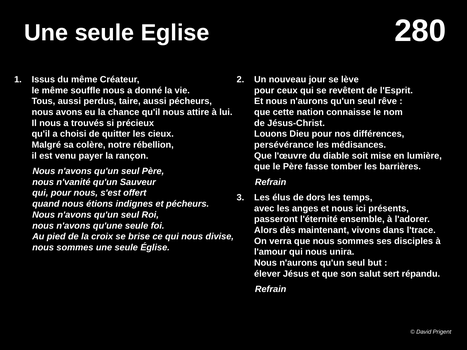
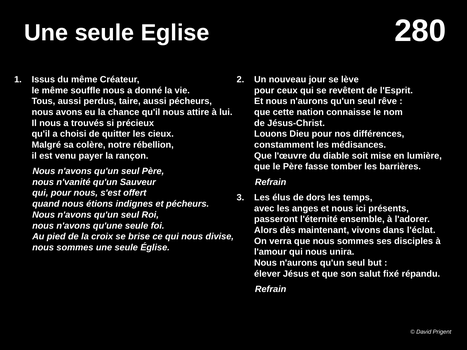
persévérance: persévérance -> constamment
l'trace: l'trace -> l'éclat
sert: sert -> fixé
